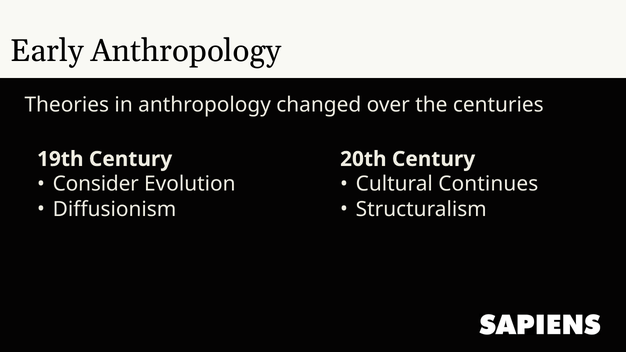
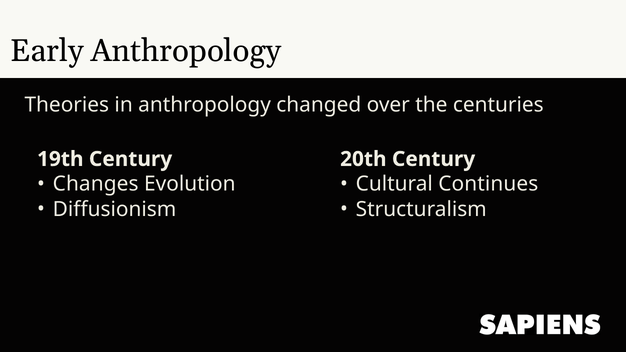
Consider: Consider -> Changes
